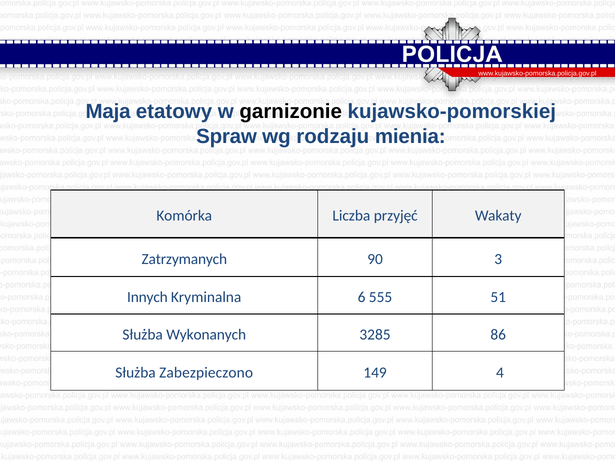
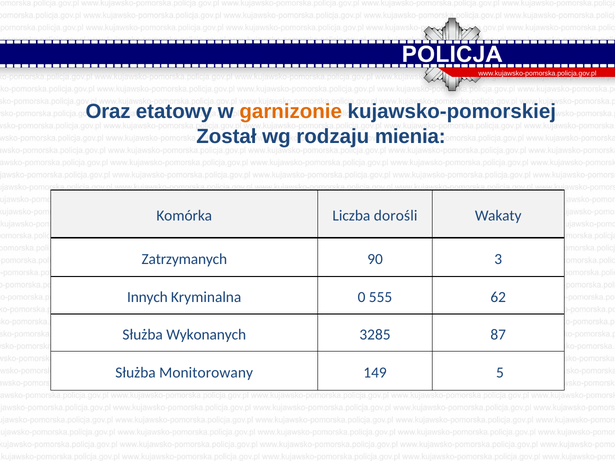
Maja: Maja -> Oraz
garnizonie colour: black -> orange
Spraw: Spraw -> Został
przyjęć: przyjęć -> dorośli
6: 6 -> 0
51: 51 -> 62
86: 86 -> 87
Zabezpieczono: Zabezpieczono -> Monitorowany
4: 4 -> 5
